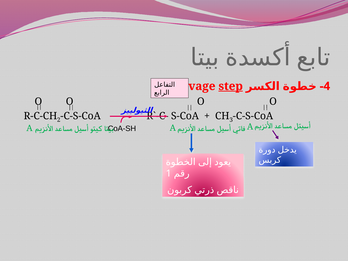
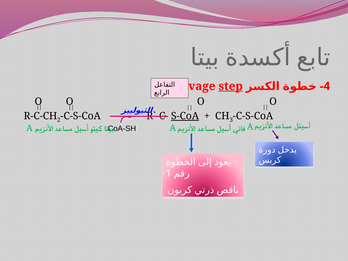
S-CoA underline: none -> present
